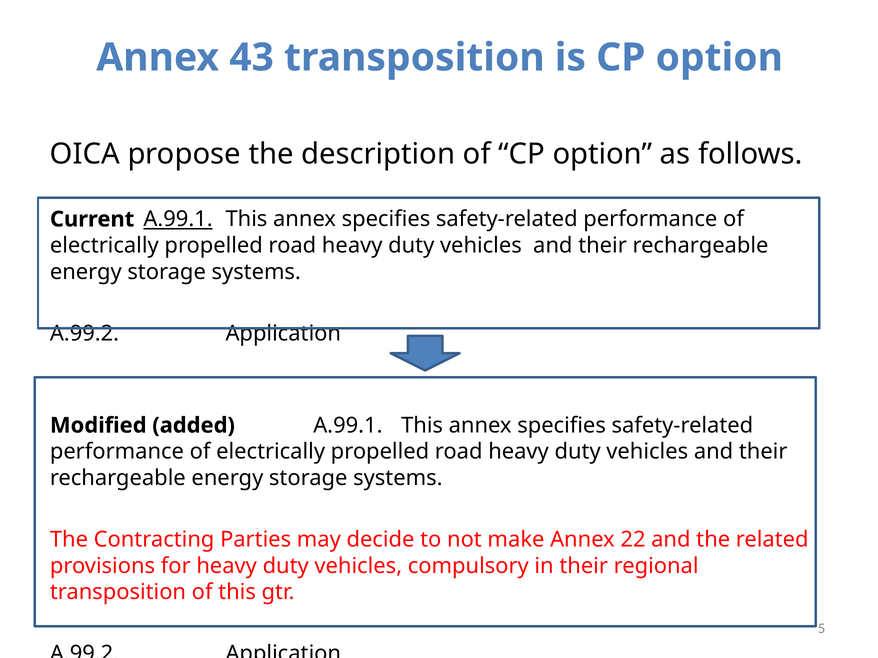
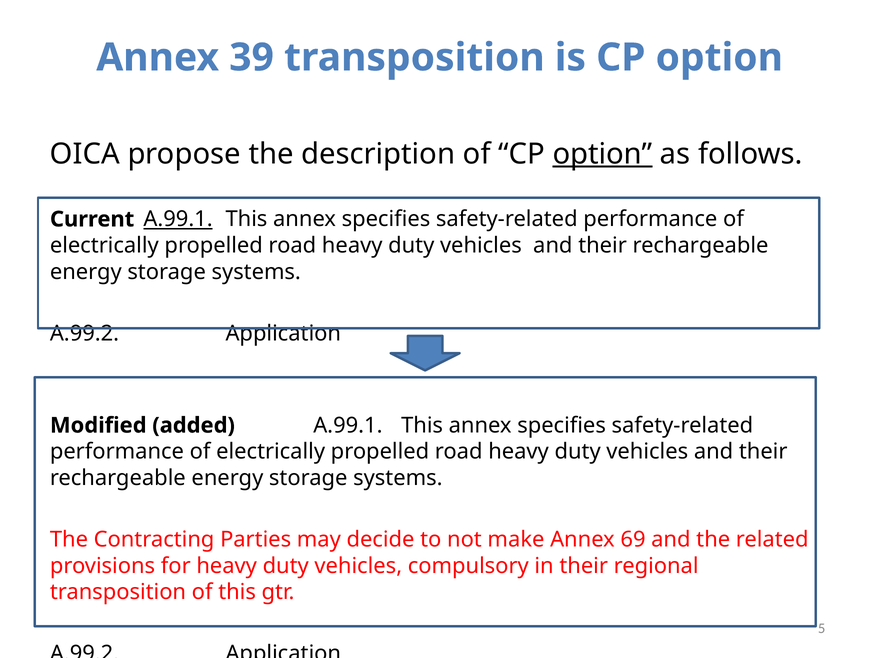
43: 43 -> 39
option at (602, 154) underline: none -> present
22: 22 -> 69
